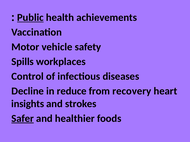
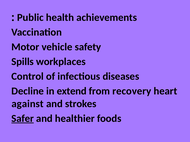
Public underline: present -> none
reduce: reduce -> extend
insights: insights -> against
